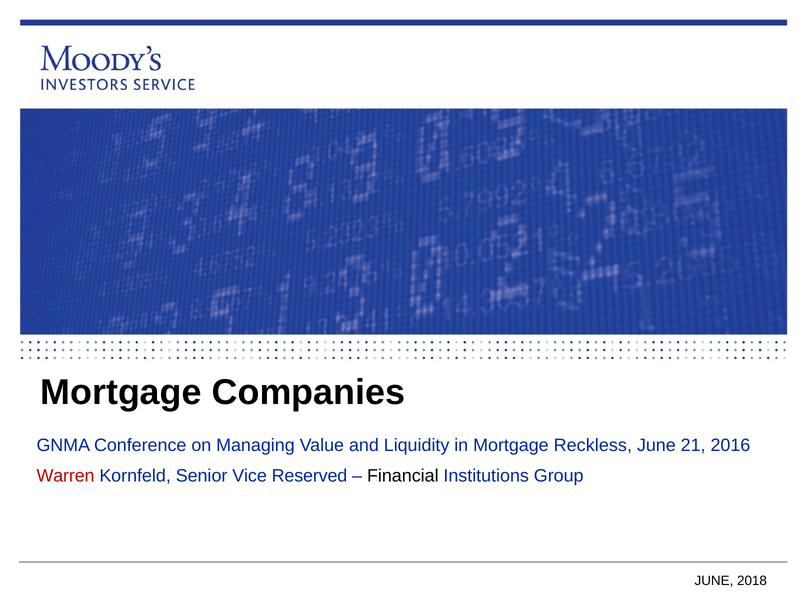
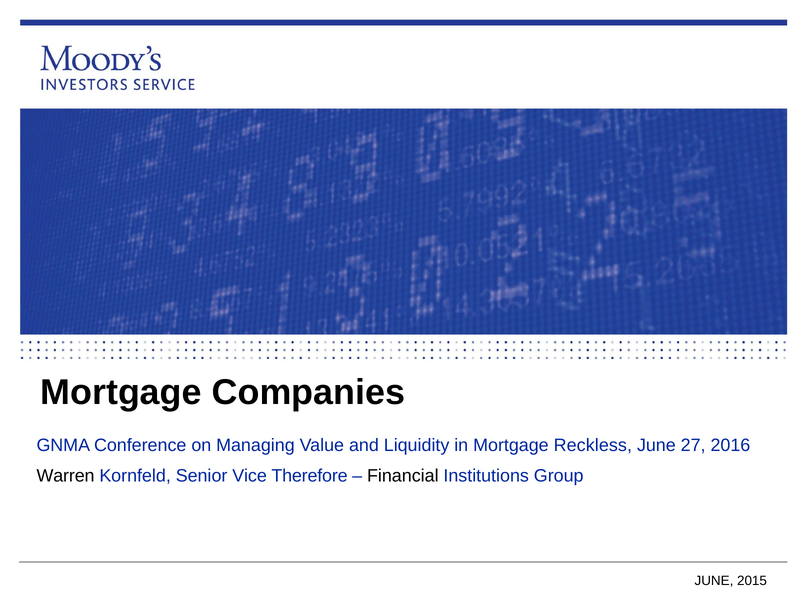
21: 21 -> 27
Warren colour: red -> black
Reserved: Reserved -> Therefore
2018: 2018 -> 2015
